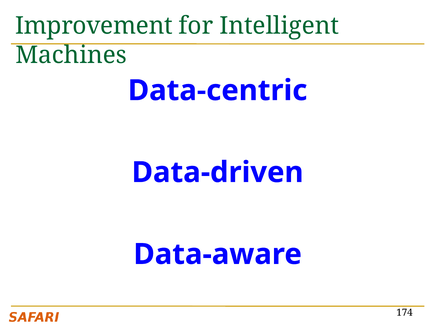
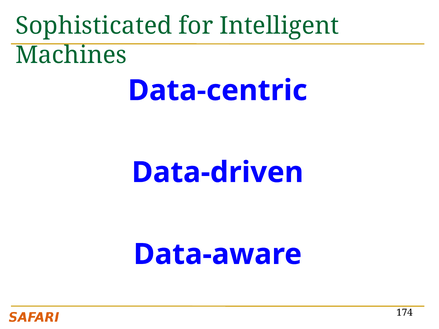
Improvement: Improvement -> Sophisticated
